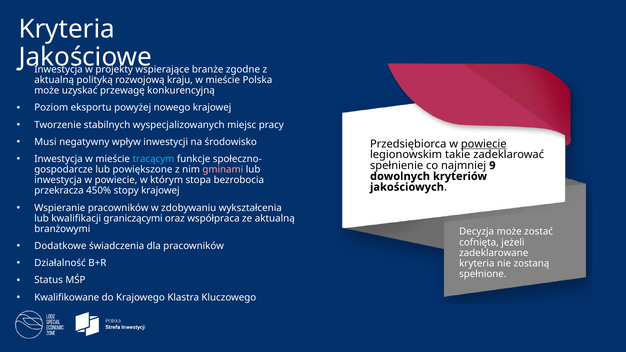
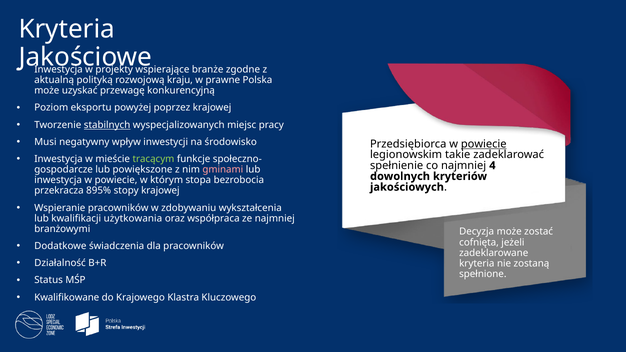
kraju w mieście: mieście -> prawne
nowego: nowego -> poprzez
stabilnych underline: none -> present
tracącym colour: light blue -> light green
9: 9 -> 4
450%: 450% -> 895%
graniczącymi: graniczącymi -> użytkowania
ze aktualną: aktualną -> najmniej
